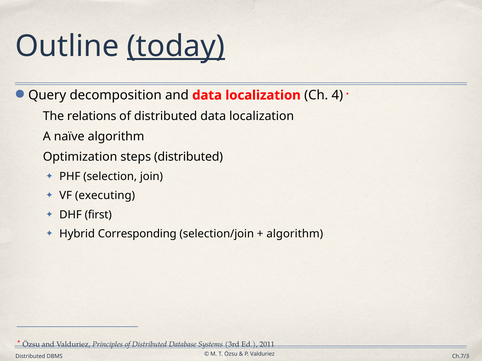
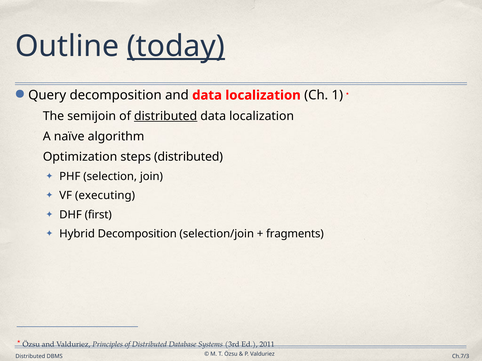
4: 4 -> 1
relations: relations -> semijoin
distributed at (166, 116) underline: none -> present
Hybrid Corresponding: Corresponding -> Decomposition
algorithm at (295, 234): algorithm -> fragments
